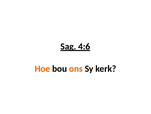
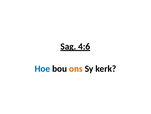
Hoe colour: orange -> blue
